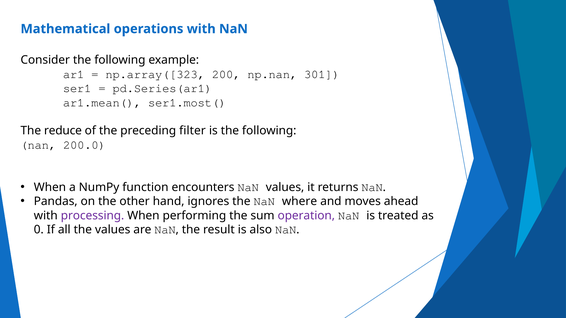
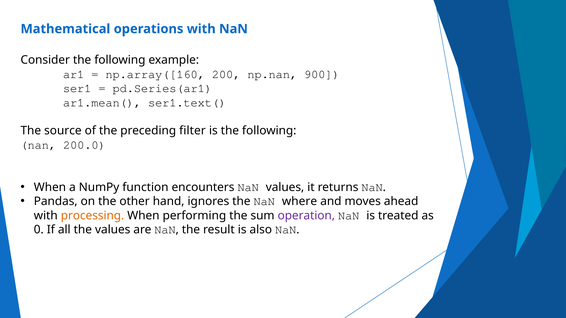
np.array([323: np.array([323 -> np.array([160
301: 301 -> 900
ser1.most(: ser1.most( -> ser1.text(
reduce: reduce -> source
processing colour: purple -> orange
